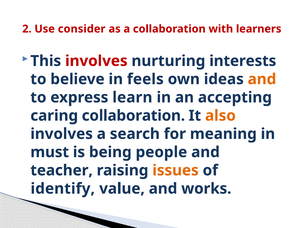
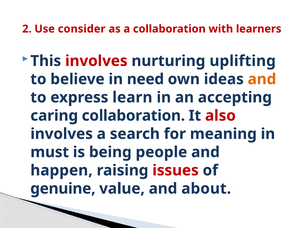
interests: interests -> uplifting
feels: feels -> need
also colour: orange -> red
teacher: teacher -> happen
issues colour: orange -> red
identify: identify -> genuine
works: works -> about
